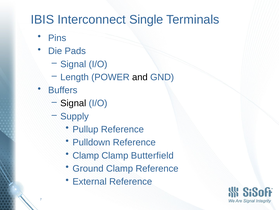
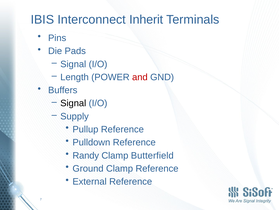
Single: Single -> Inherit
and colour: black -> red
Clamp at (86, 155): Clamp -> Randy
